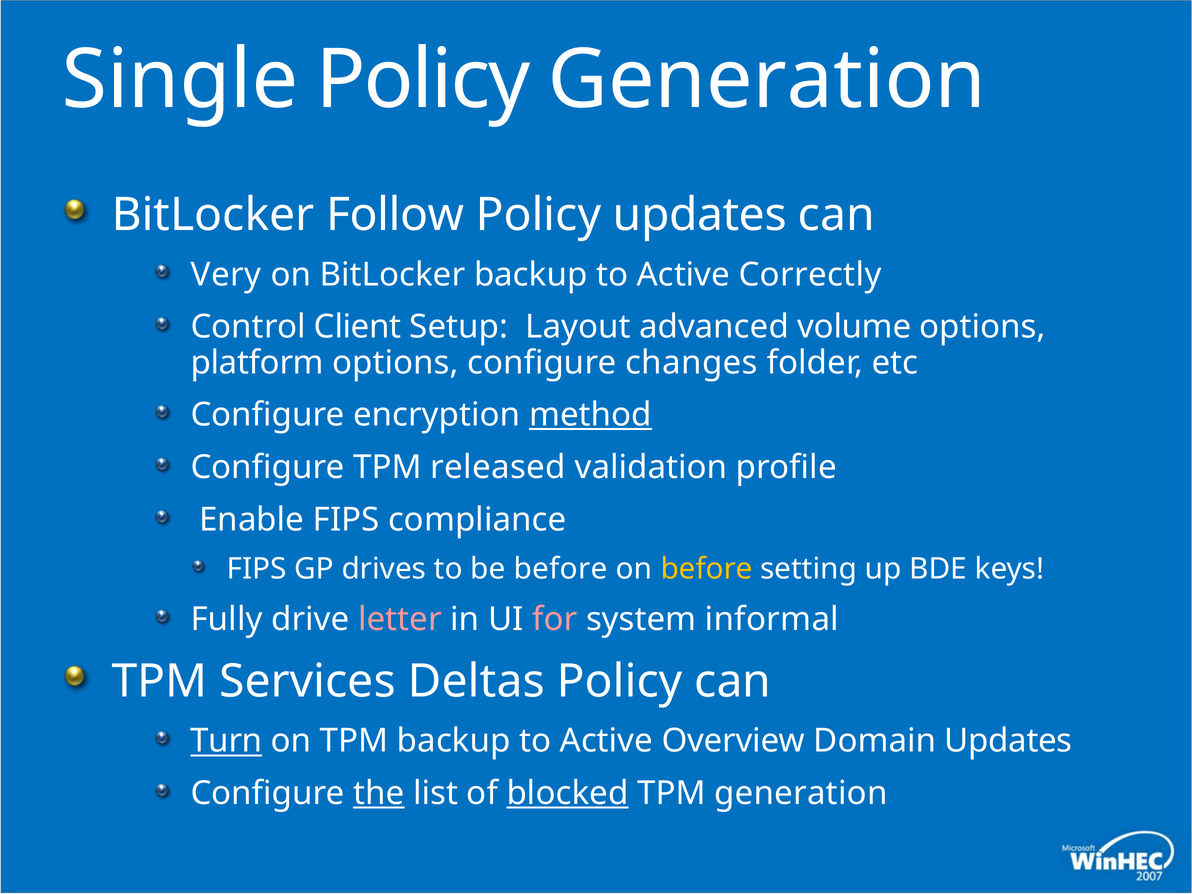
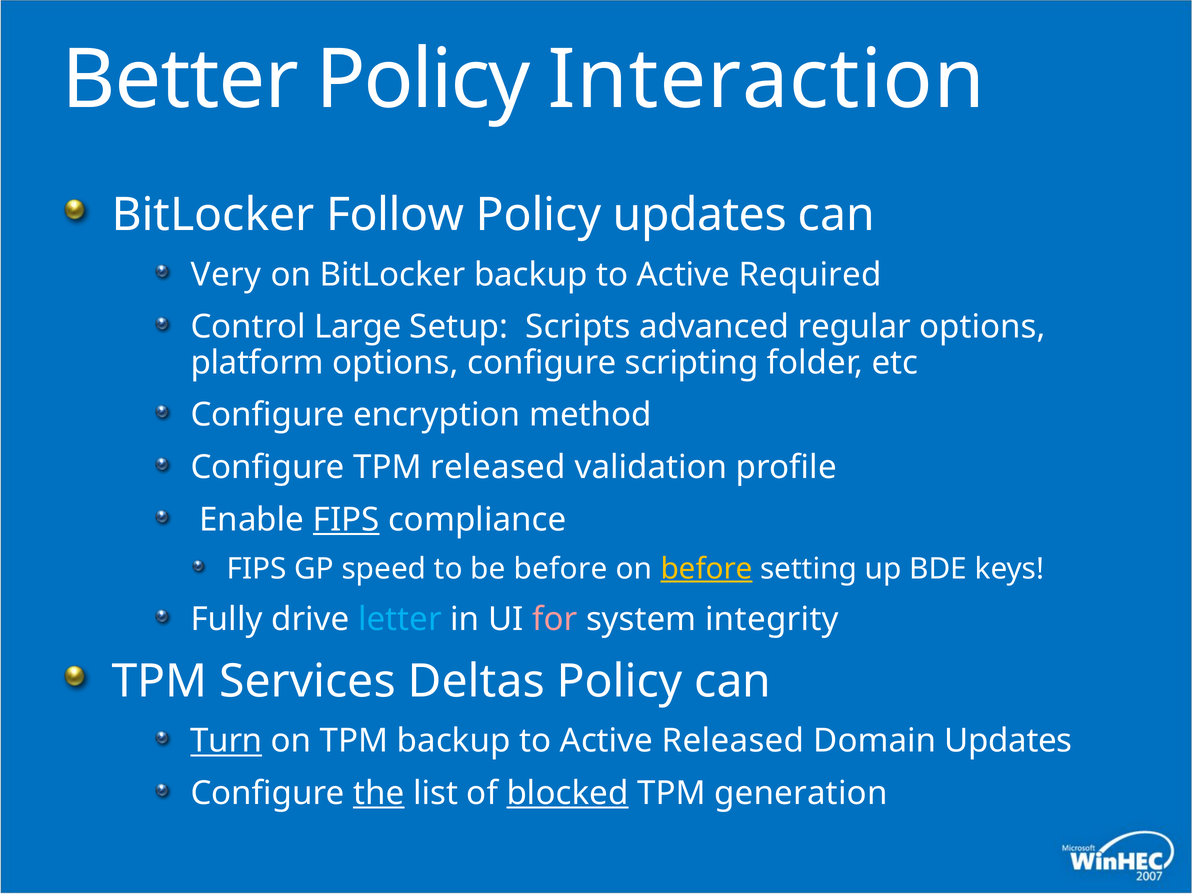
Single: Single -> Better
Policy Generation: Generation -> Interaction
Correctly: Correctly -> Required
Client: Client -> Large
Layout: Layout -> Scripts
volume: volume -> regular
changes: changes -> scripting
method underline: present -> none
FIPS at (346, 520) underline: none -> present
drives: drives -> speed
before at (707, 569) underline: none -> present
letter colour: pink -> light blue
informal: informal -> integrity
Active Overview: Overview -> Released
